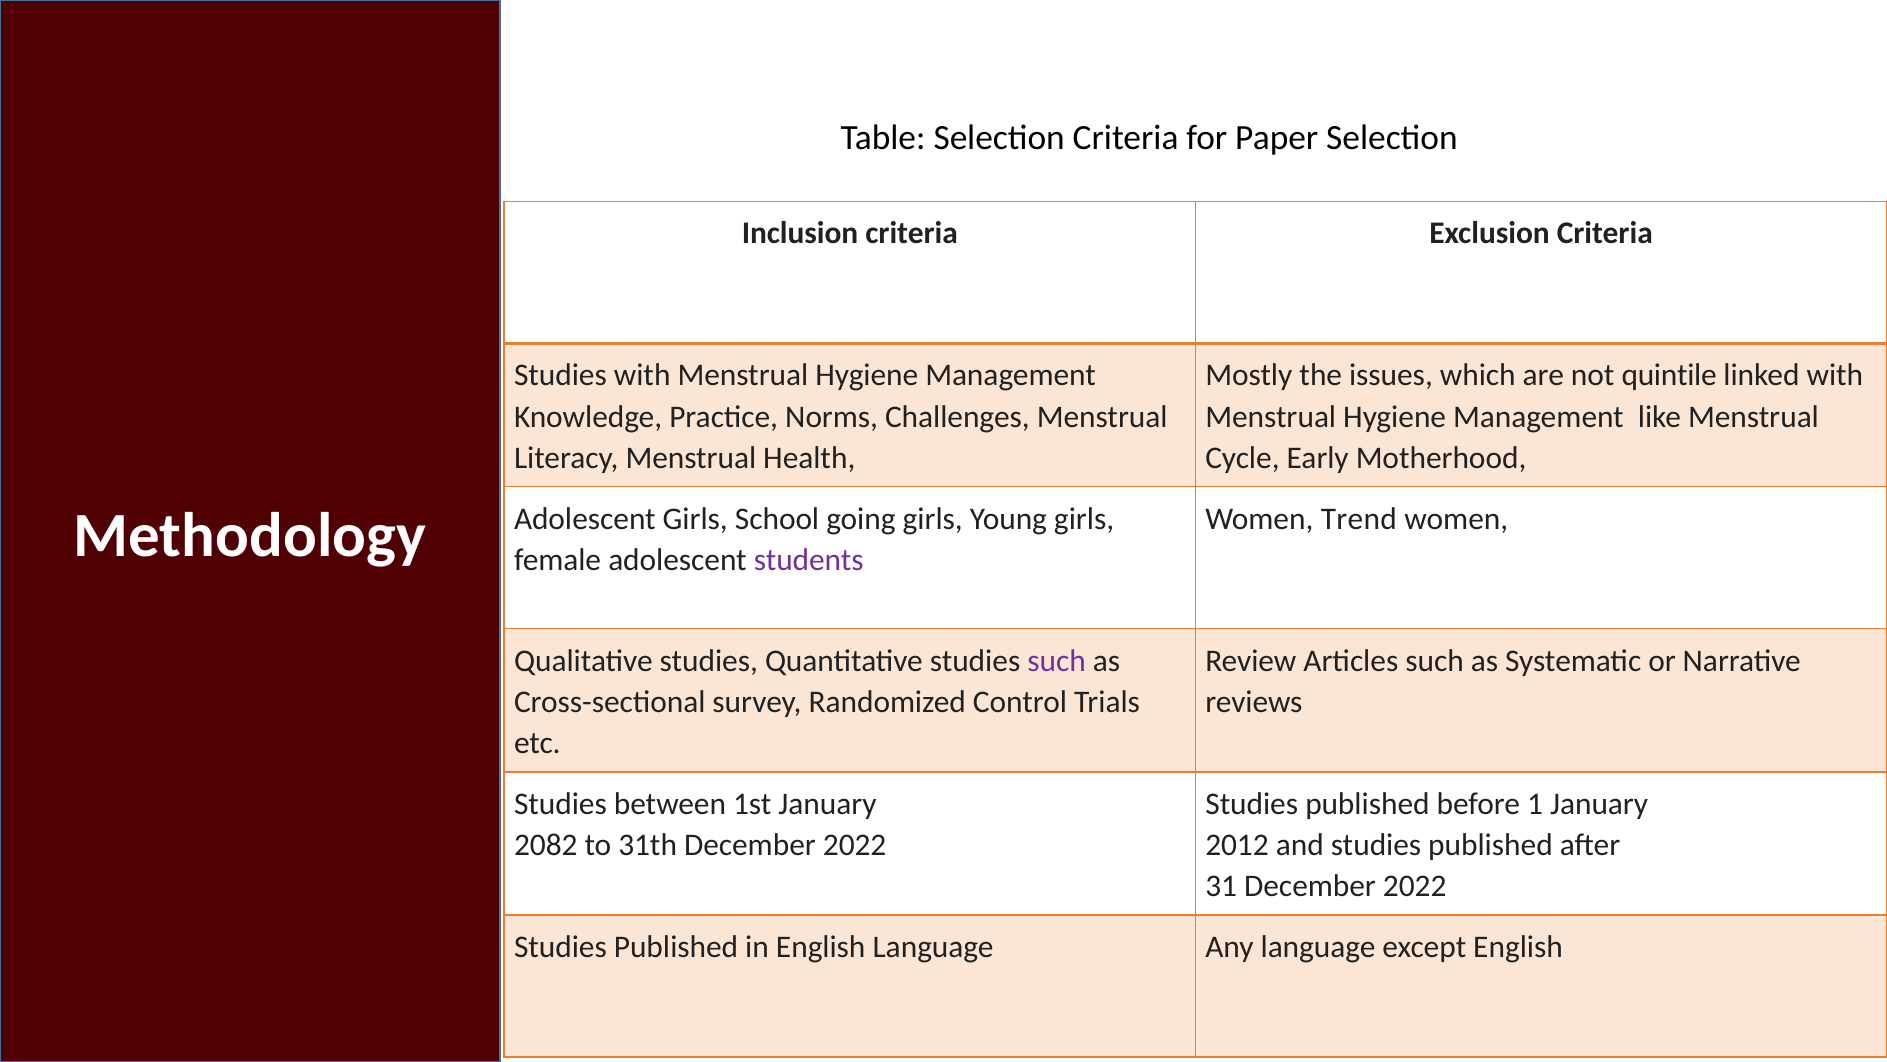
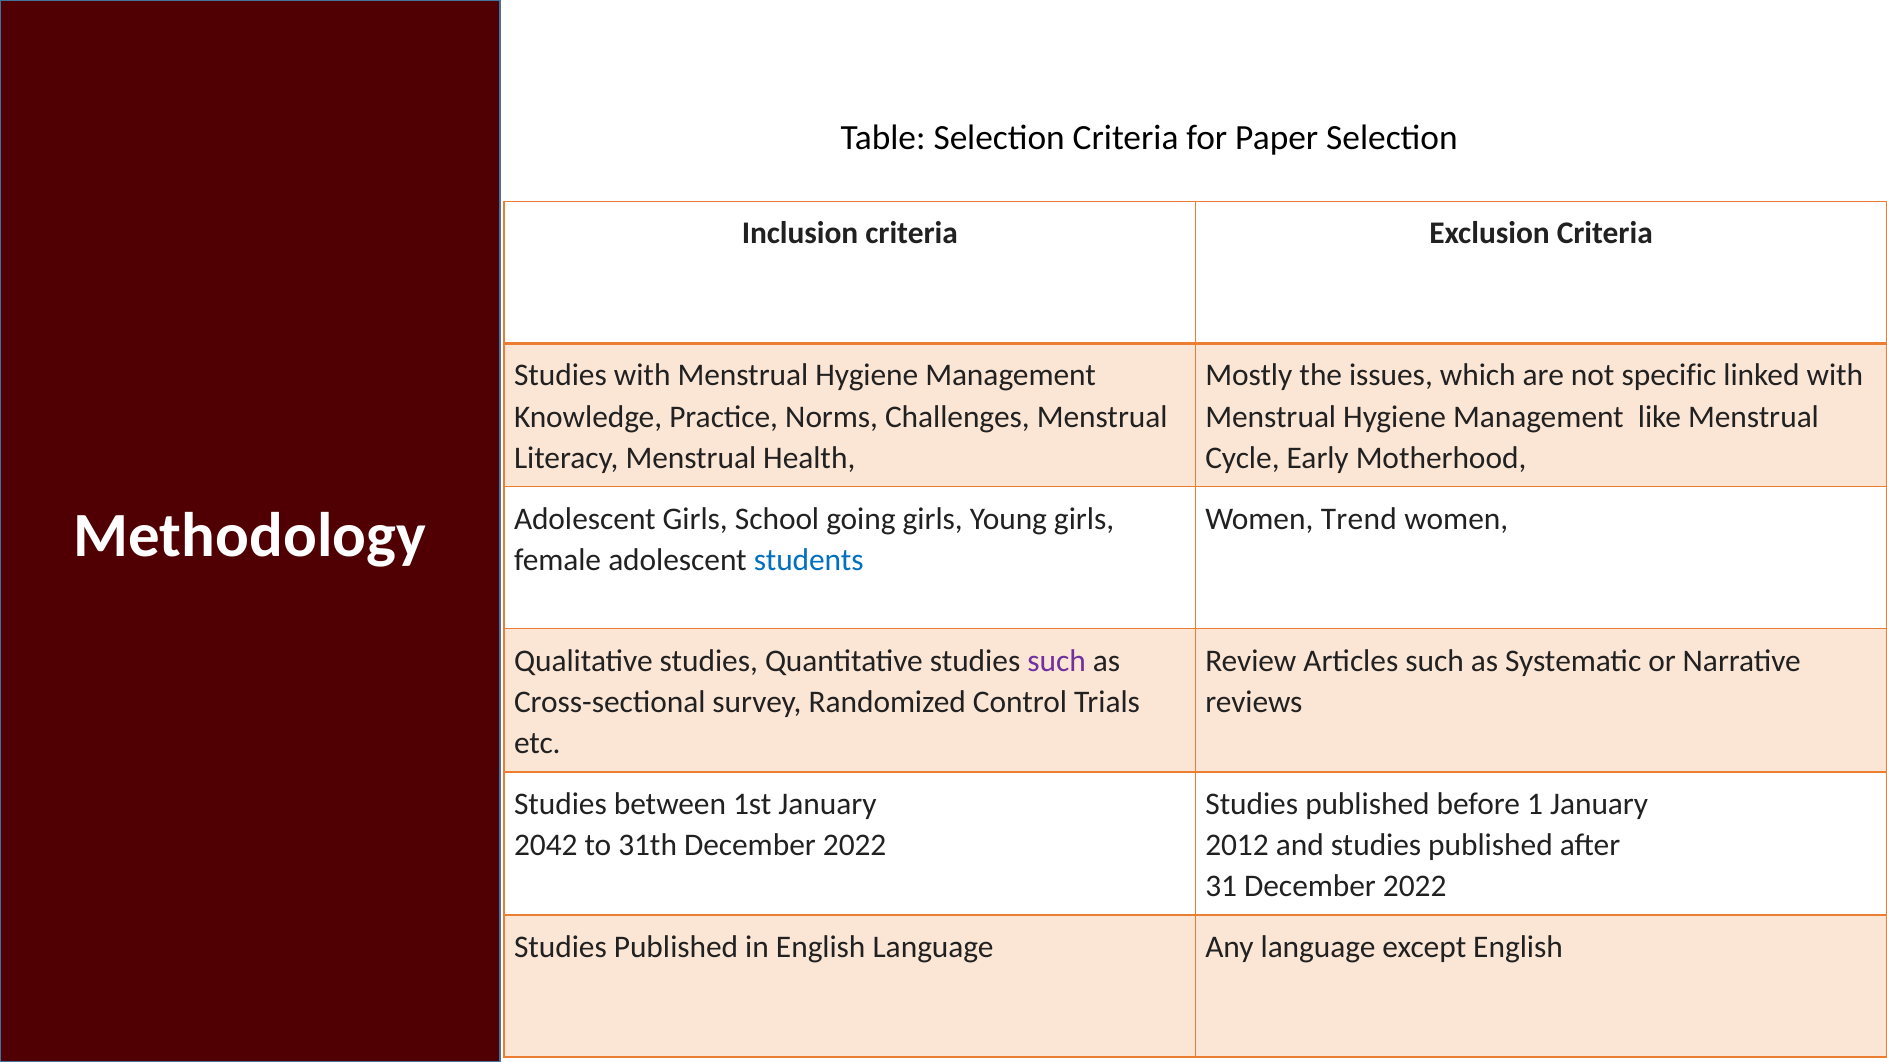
quintile: quintile -> specific
students colour: purple -> blue
2082: 2082 -> 2042
